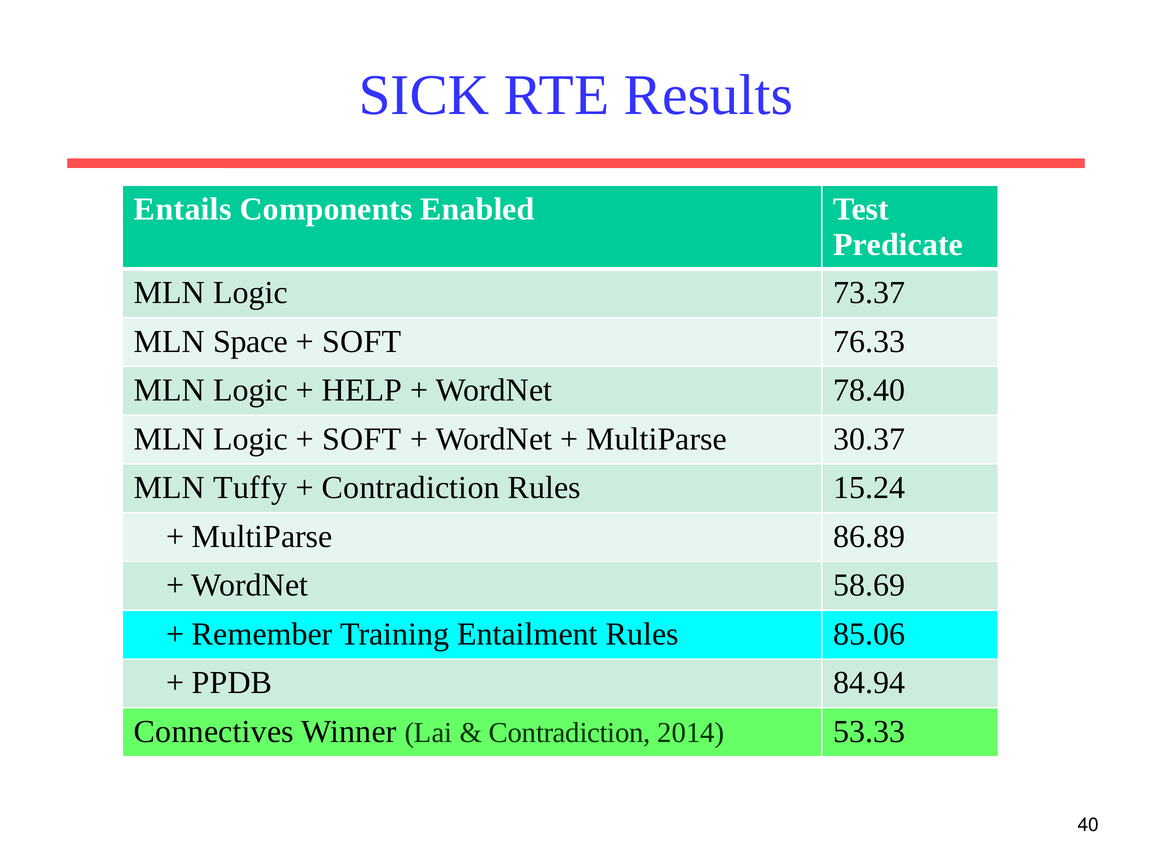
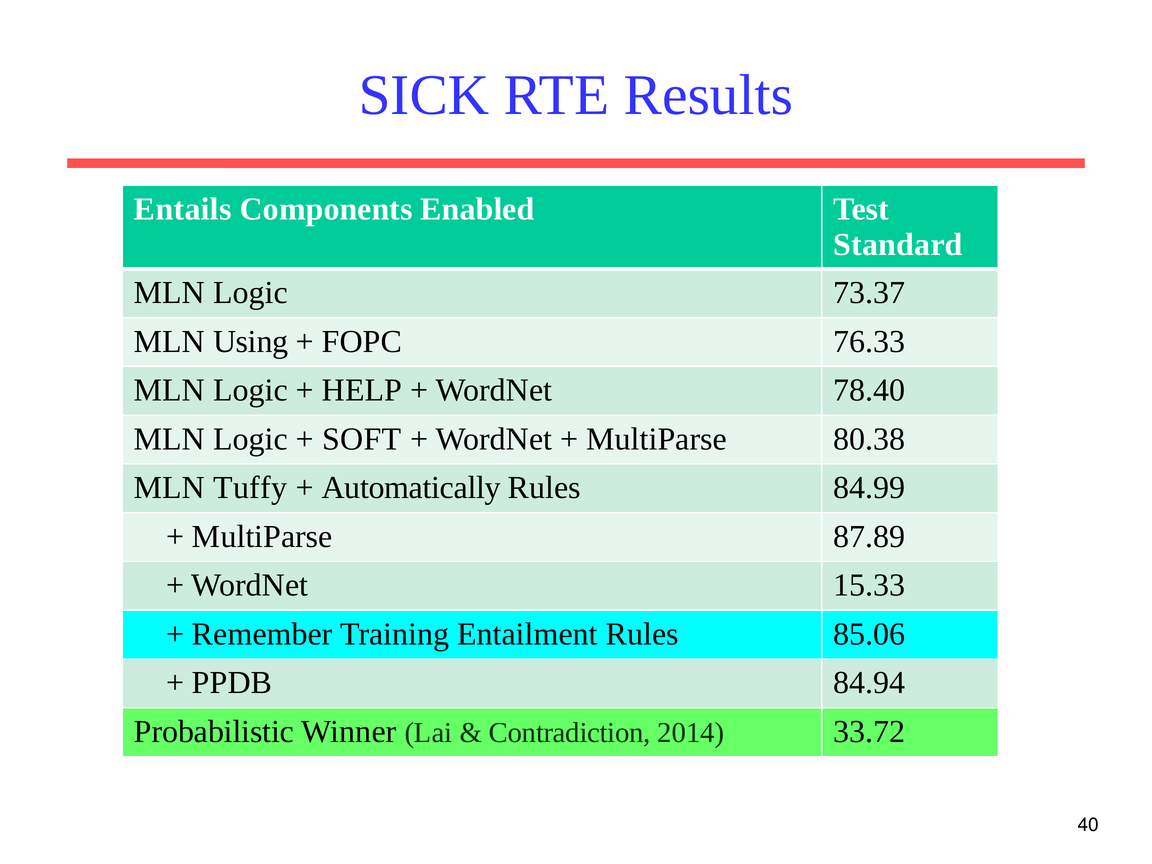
Predicate: Predicate -> Standard
Space: Space -> Using
SOFT at (362, 341): SOFT -> FOPC
30.37: 30.37 -> 80.38
Contradiction at (411, 488): Contradiction -> Automatically
15.24: 15.24 -> 84.99
86.89: 86.89 -> 87.89
58.69: 58.69 -> 15.33
Connectives: Connectives -> Probabilistic
53.33: 53.33 -> 33.72
